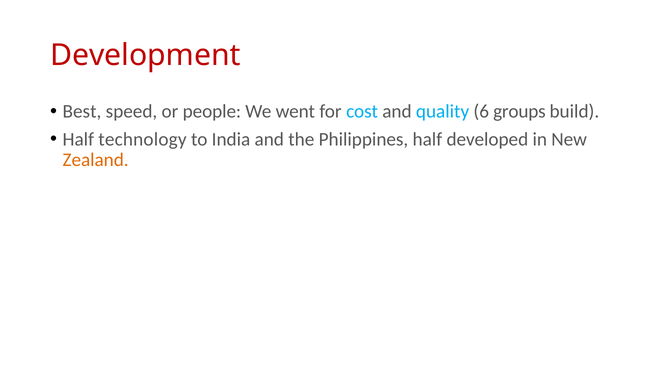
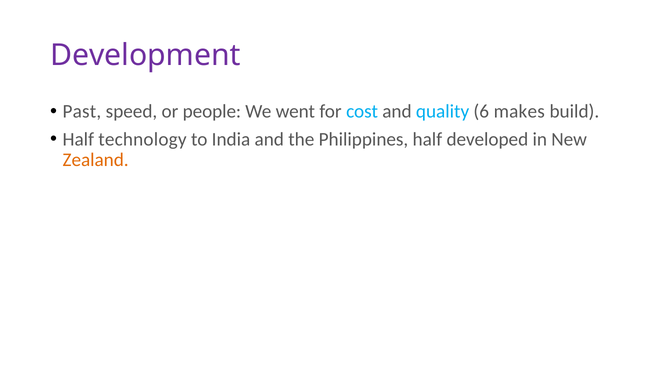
Development colour: red -> purple
Best: Best -> Past
groups: groups -> makes
